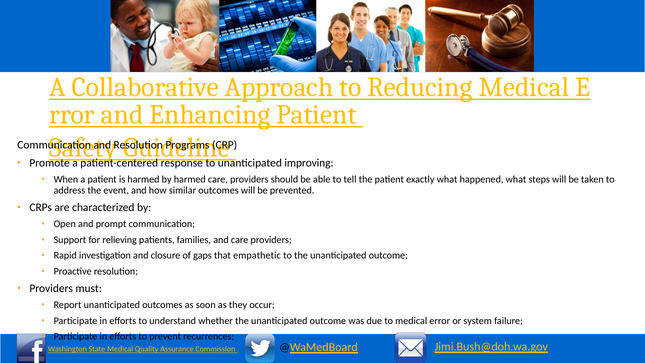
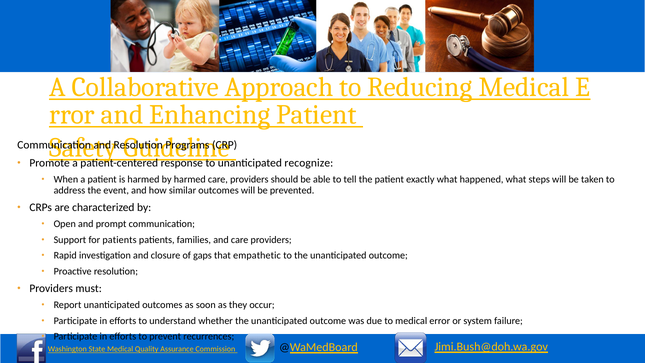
improving: improving -> recognize
for relieving: relieving -> patients
